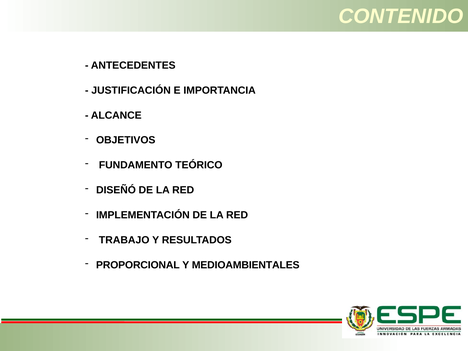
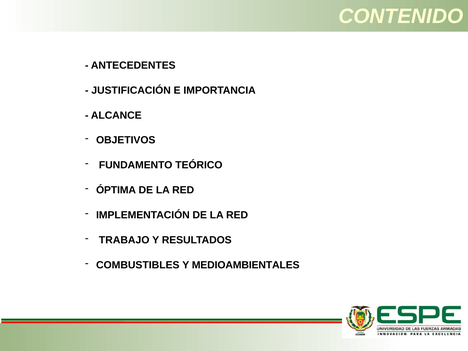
DISEÑÓ: DISEÑÓ -> ÓPTIMA
PROPORCIONAL: PROPORCIONAL -> COMBUSTIBLES
